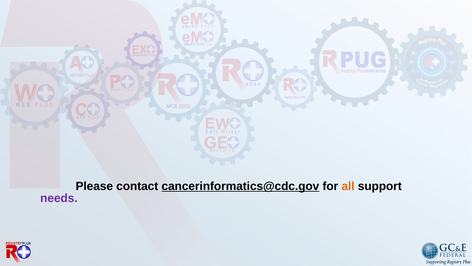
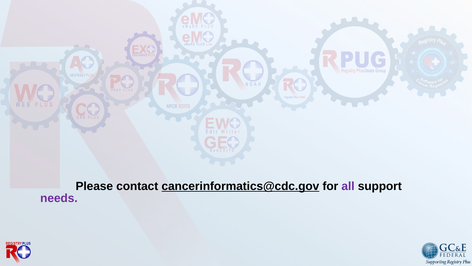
all colour: orange -> purple
